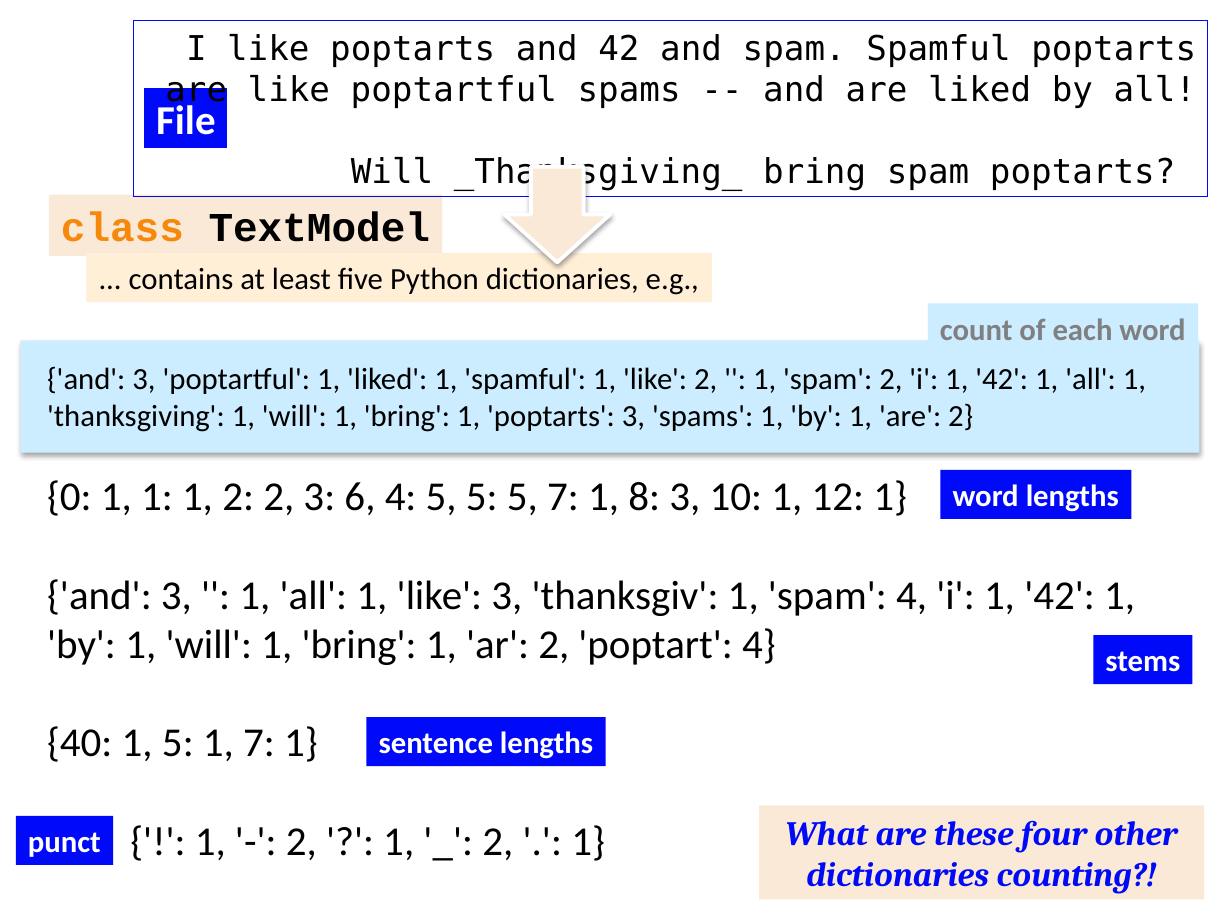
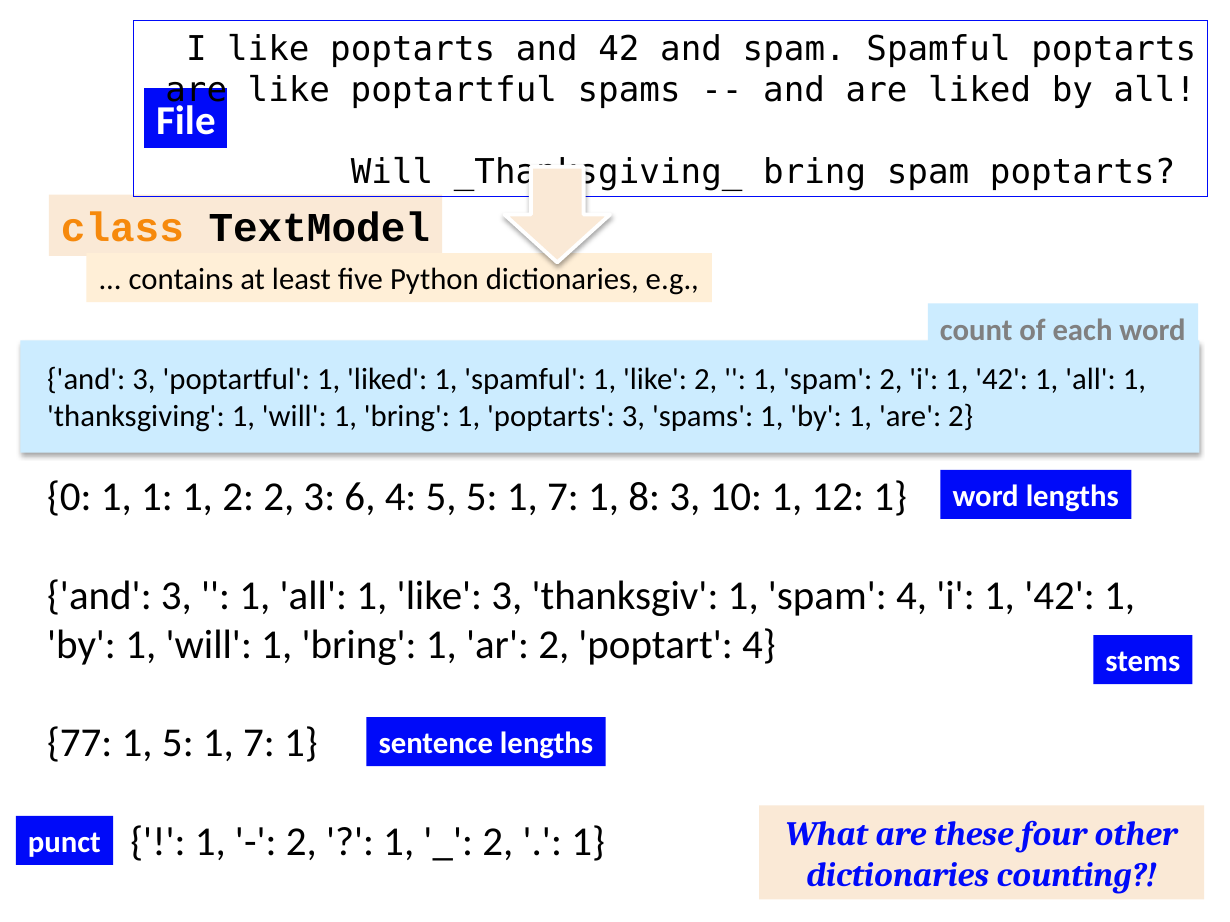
5 5 5: 5 -> 1
40: 40 -> 77
